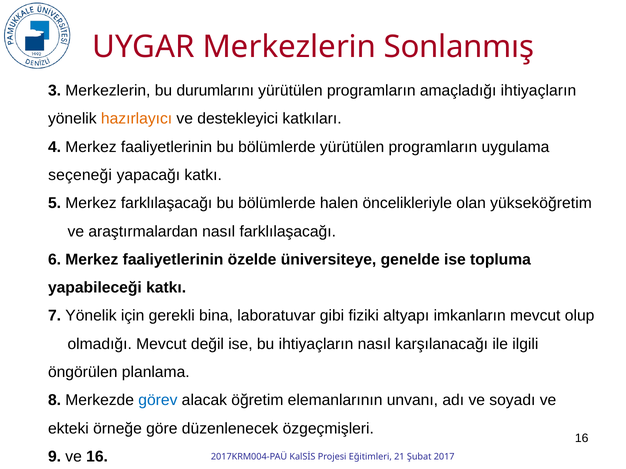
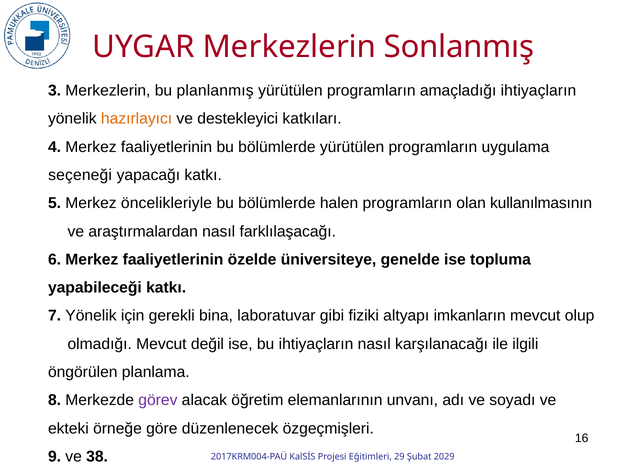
durumlarını: durumlarını -> planlanmış
Merkez farklılaşacağı: farklılaşacağı -> öncelikleriyle
halen öncelikleriyle: öncelikleriyle -> programların
yükseköğretim: yükseköğretim -> kullanılmasının
görev colour: blue -> purple
ve 16: 16 -> 38
21: 21 -> 29
2017: 2017 -> 2029
